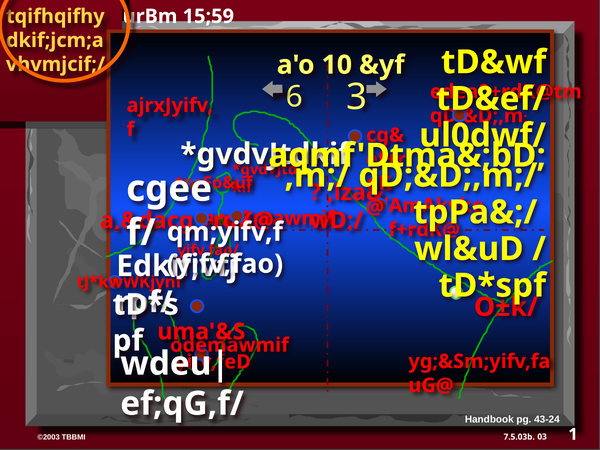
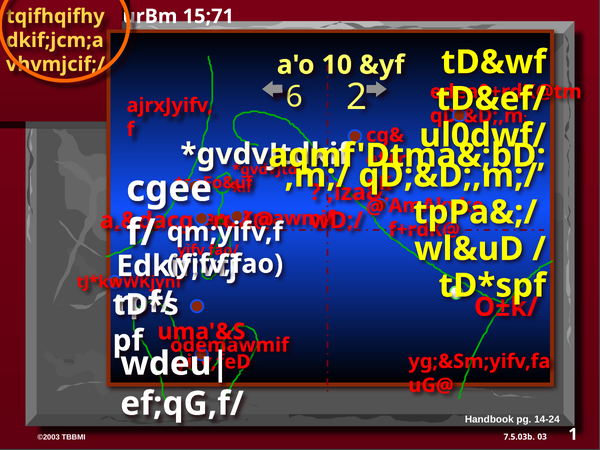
15;59: 15;59 -> 15;71
3: 3 -> 2
43-24: 43-24 -> 14-24
